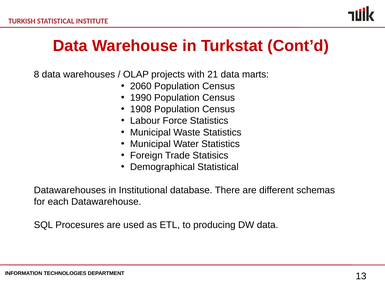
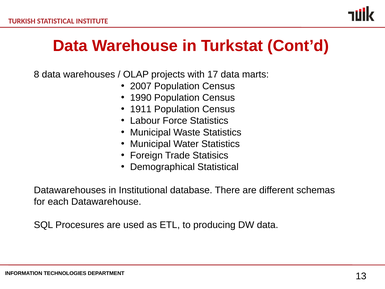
21: 21 -> 17
2060: 2060 -> 2007
1908: 1908 -> 1911
